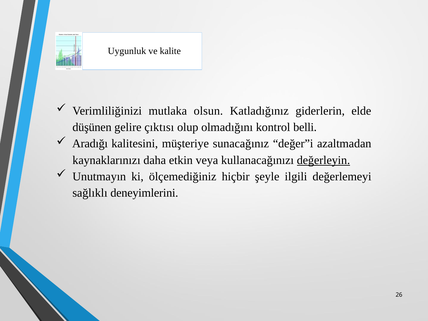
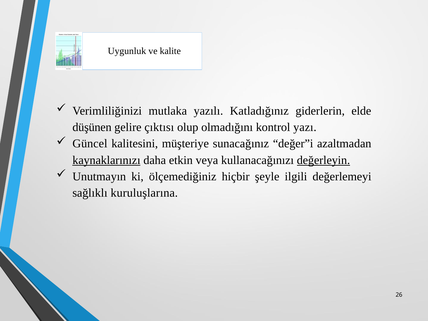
olsun: olsun -> yazılı
belli: belli -> yazı
Aradığı: Aradığı -> Güncel
kaynaklarınızı underline: none -> present
deneyimlerini: deneyimlerini -> kuruluşlarına
